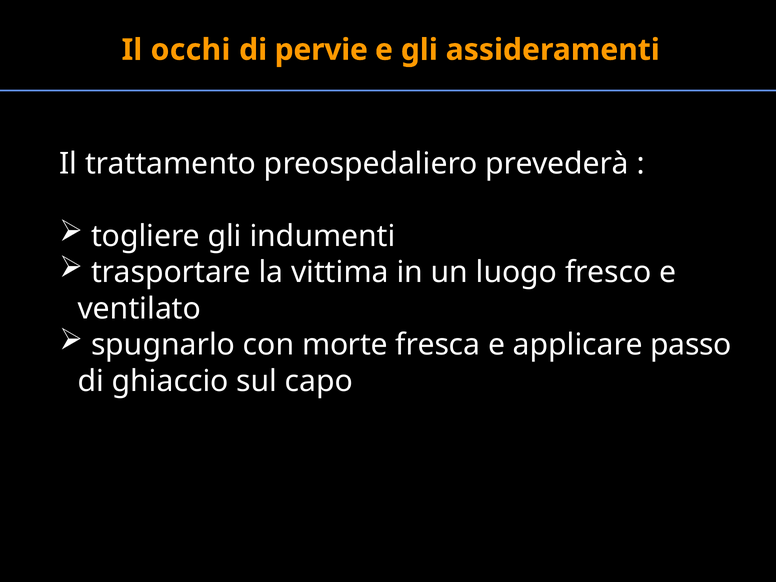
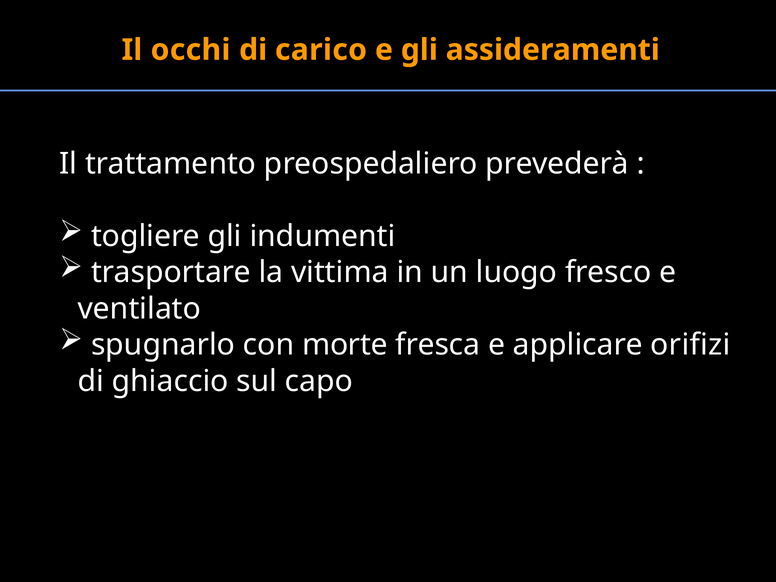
pervie: pervie -> carico
passo: passo -> orifizi
